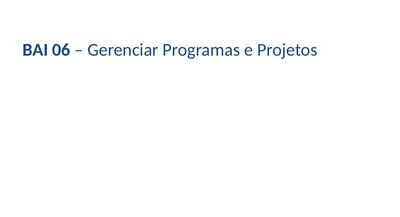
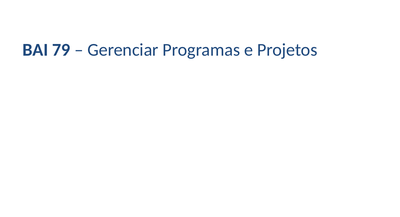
06: 06 -> 79
